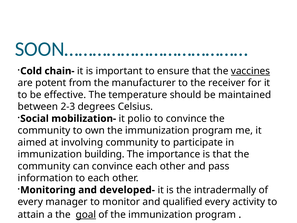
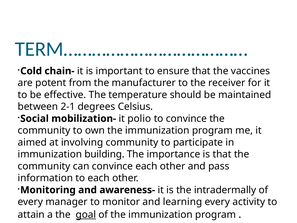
SOON…………………………………: SOON………………………………… -> TERM…………………………………
vaccines underline: present -> none
2-3: 2-3 -> 2-1
developed-: developed- -> awareness-
qualified: qualified -> learning
